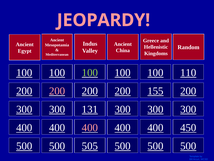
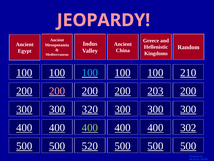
100 at (90, 72) colour: light green -> light blue
110: 110 -> 210
155: 155 -> 203
131: 131 -> 320
400 at (90, 127) colour: pink -> light green
450: 450 -> 302
505: 505 -> 520
